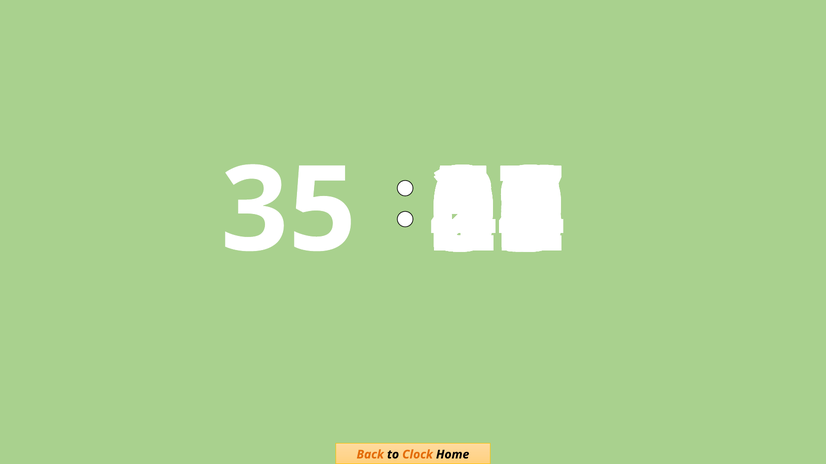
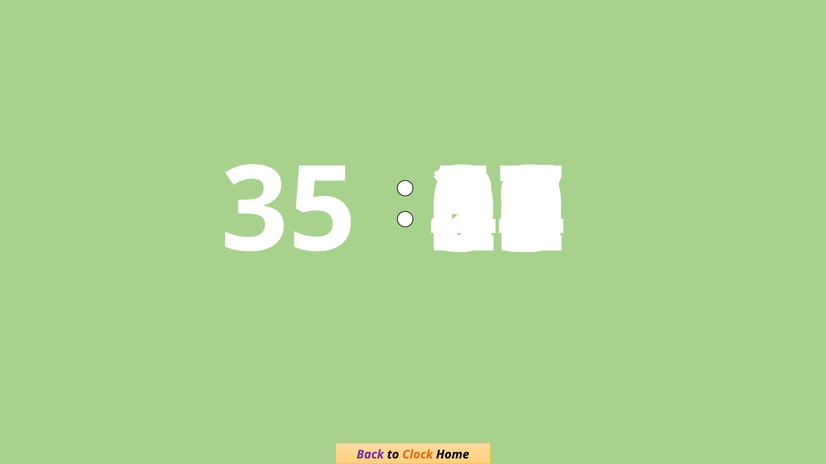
Back colour: orange -> purple
